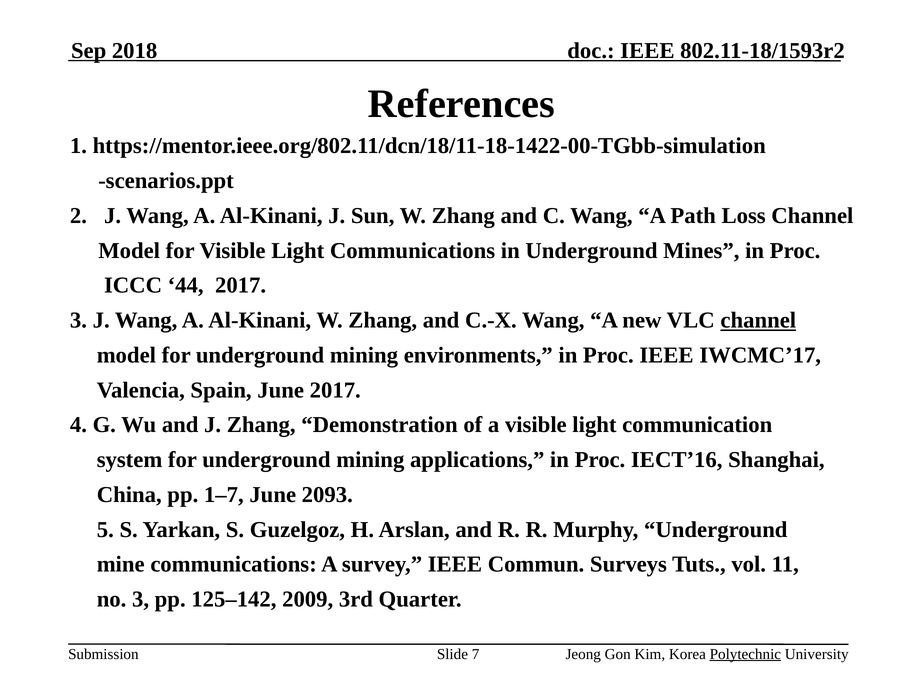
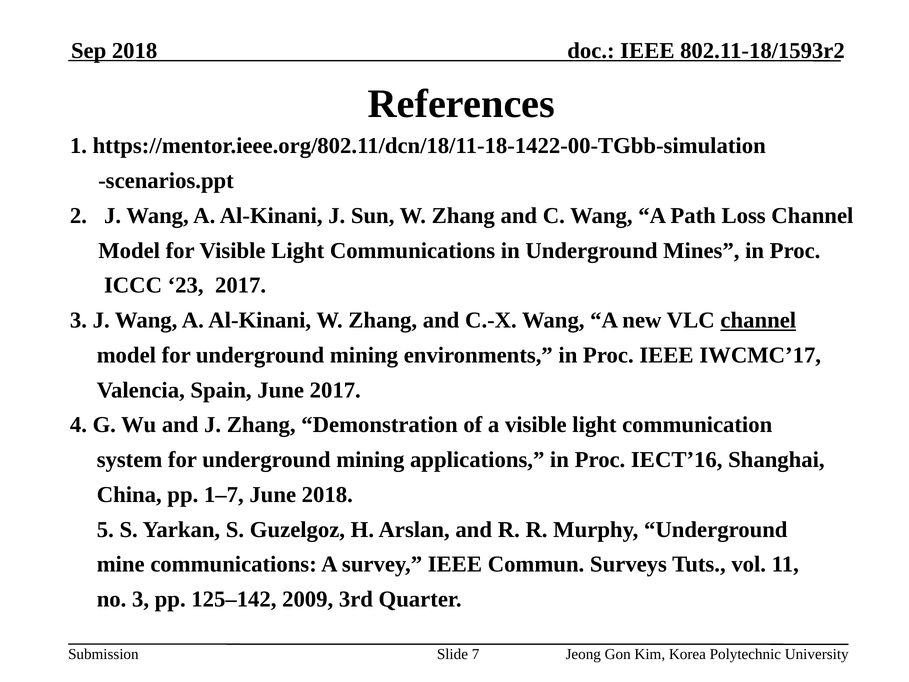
44: 44 -> 23
June 2093: 2093 -> 2018
Polytechnic underline: present -> none
